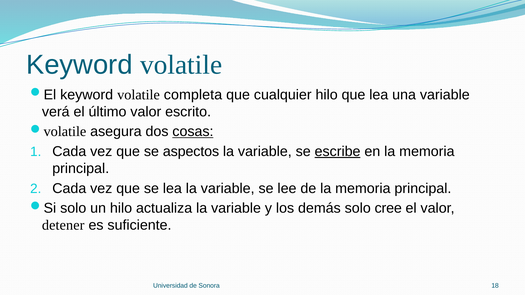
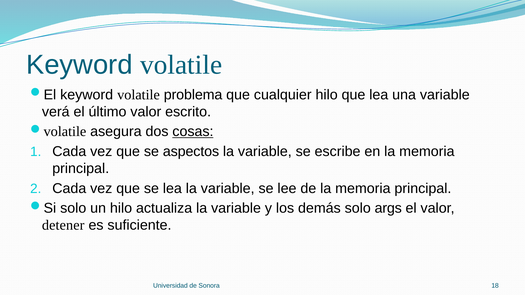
completa: completa -> problema
escribe underline: present -> none
cree: cree -> args
